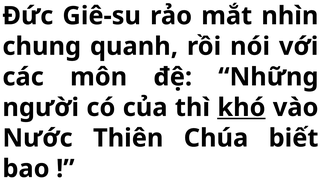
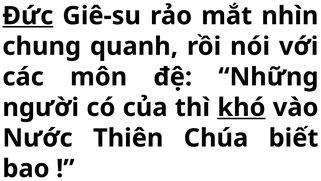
Đức underline: none -> present
